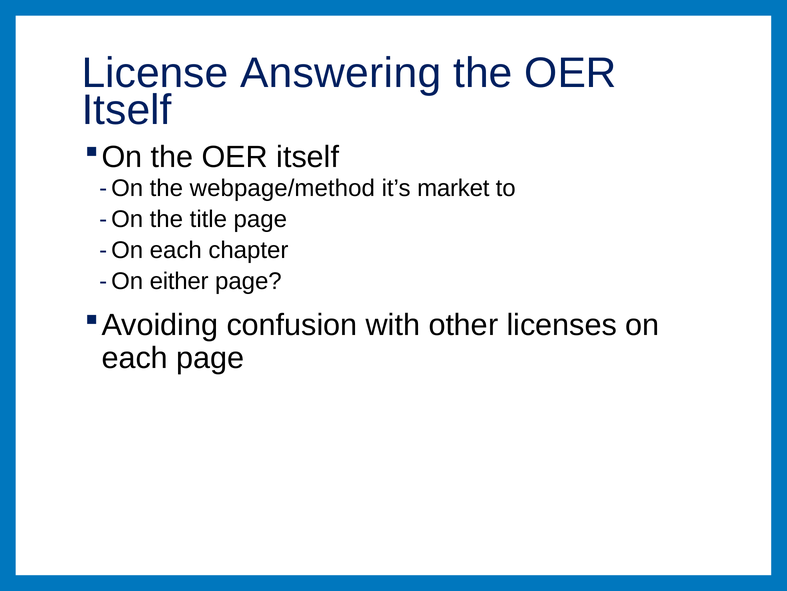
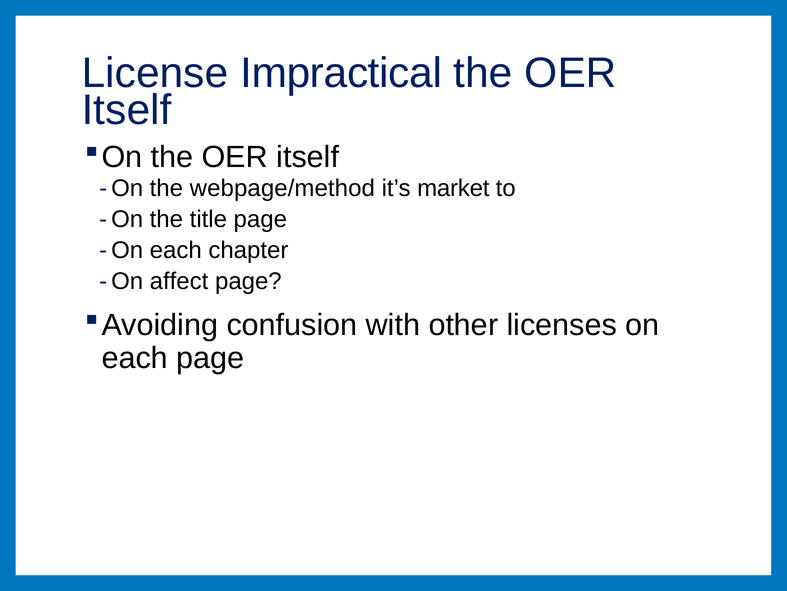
Answering: Answering -> Impractical
either: either -> affect
